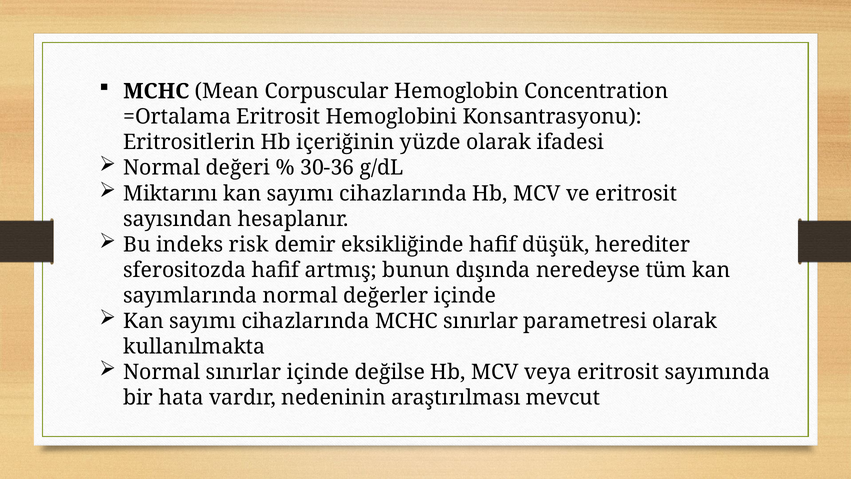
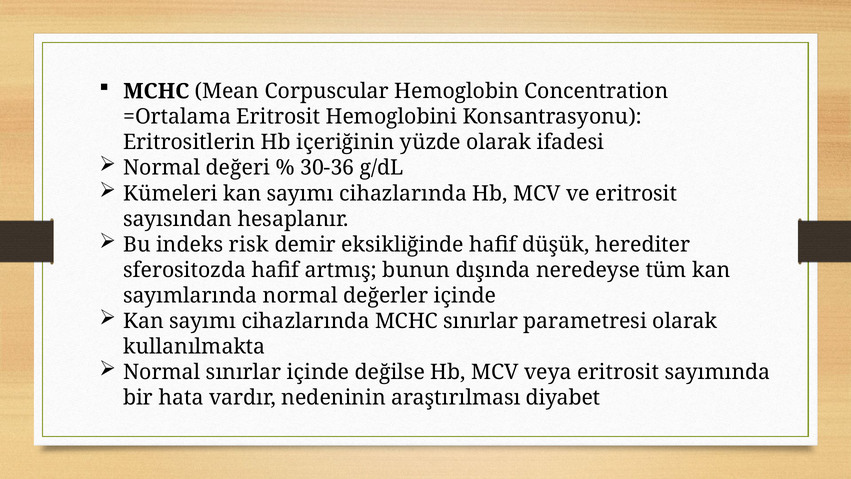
Miktarını: Miktarını -> Kümeleri
mevcut: mevcut -> diyabet
